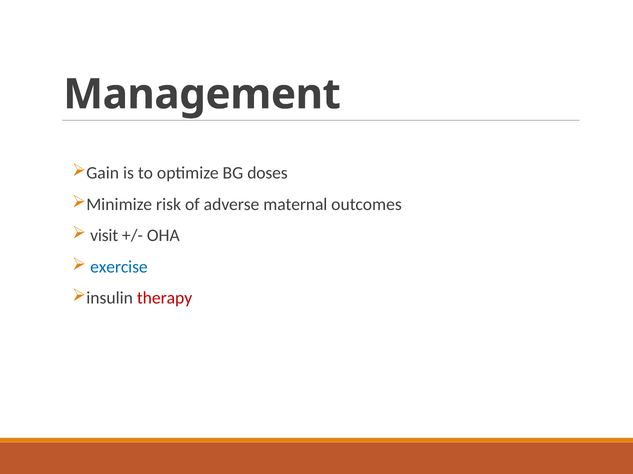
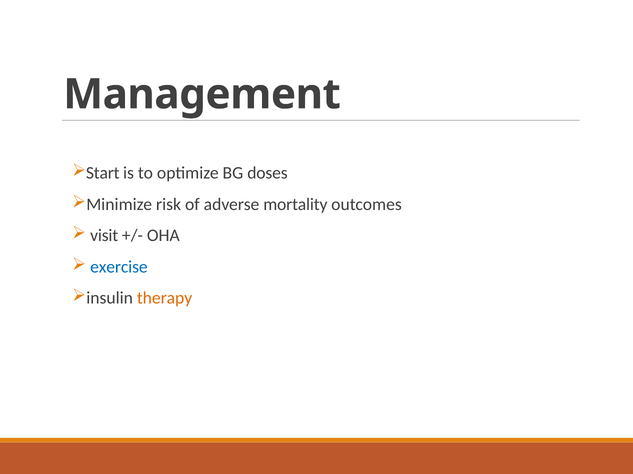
Gain: Gain -> Start
maternal: maternal -> mortality
therapy colour: red -> orange
